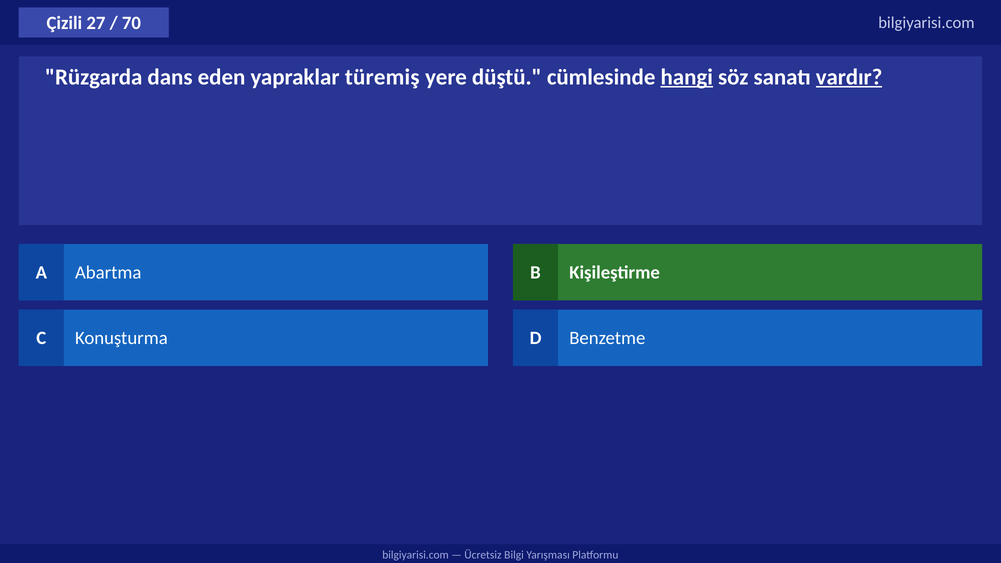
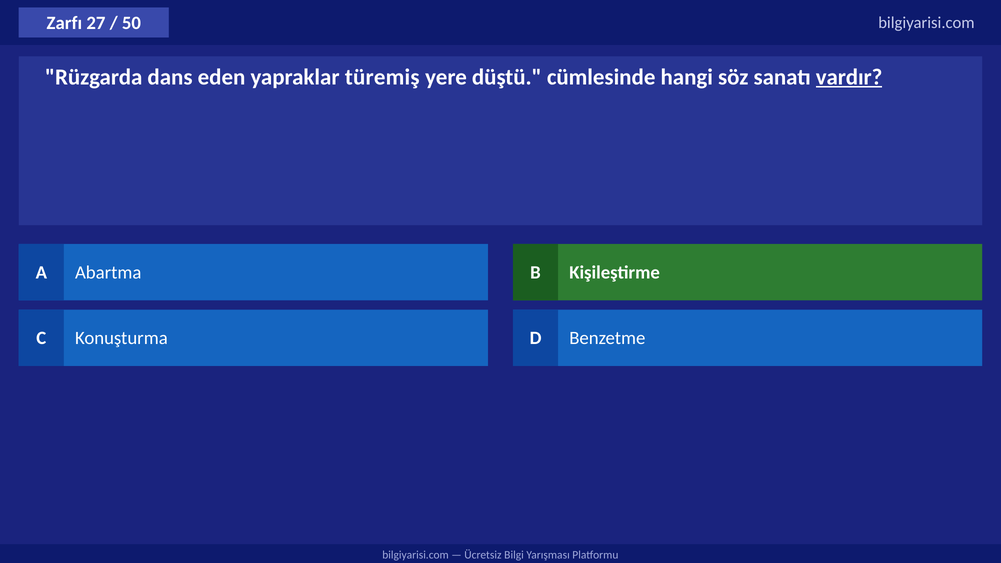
Çizili: Çizili -> Zarfı
70: 70 -> 50
hangi underline: present -> none
